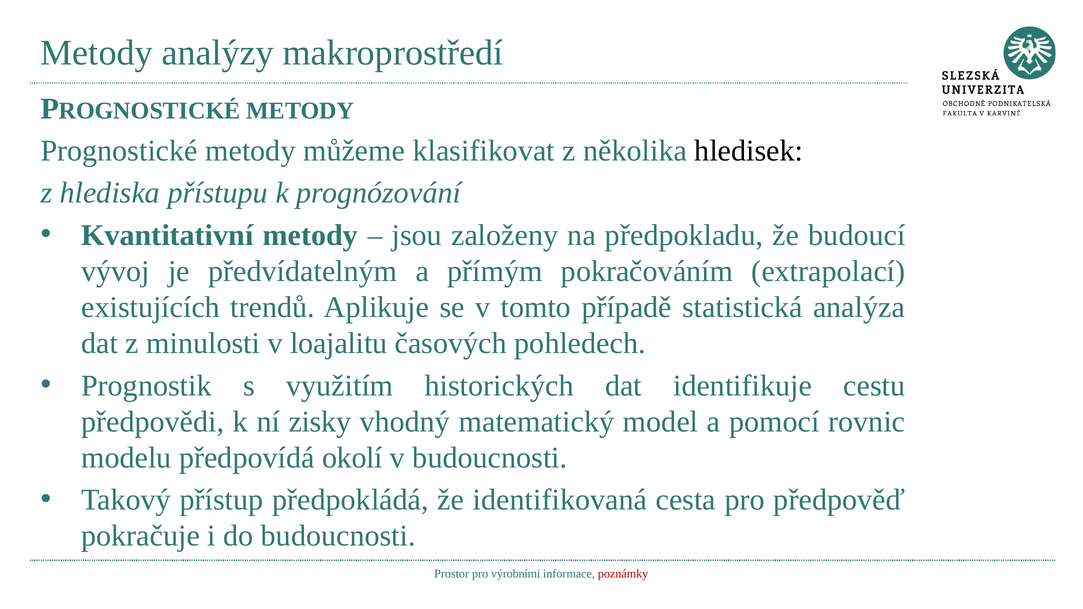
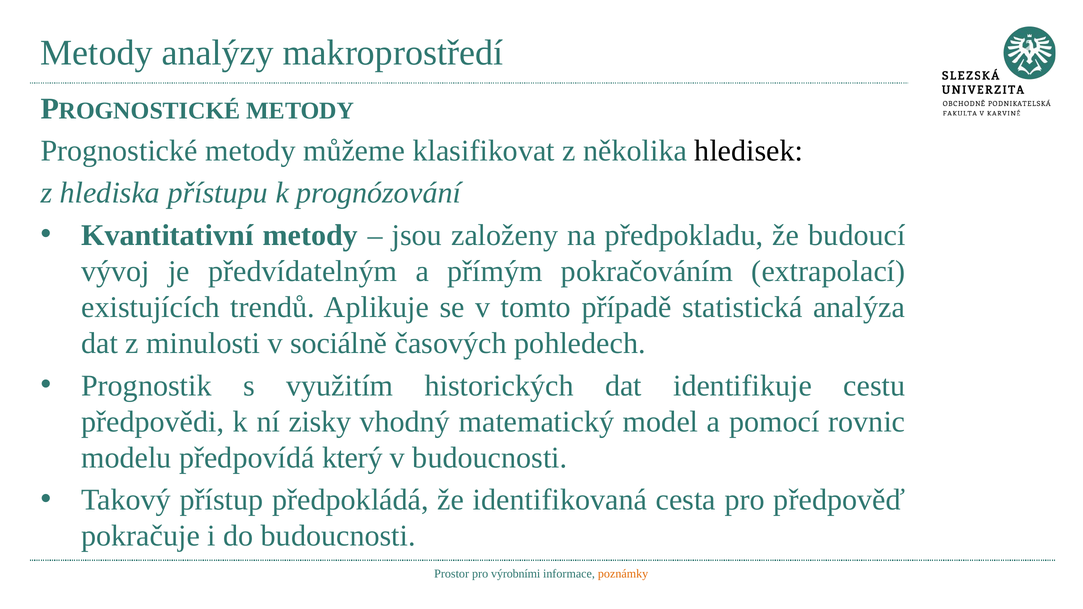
loajalitu: loajalitu -> sociálně
okolí: okolí -> který
poznámky colour: red -> orange
